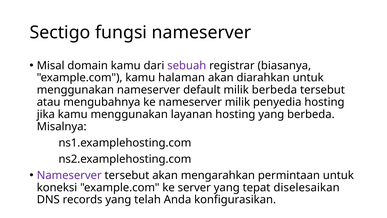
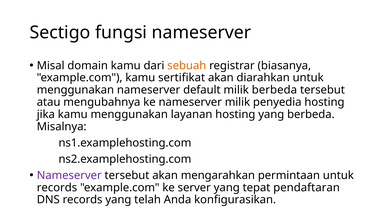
sebuah colour: purple -> orange
halaman: halaman -> sertifikat
koneksi at (57, 187): koneksi -> records
diselesaikan: diselesaikan -> pendaftaran
